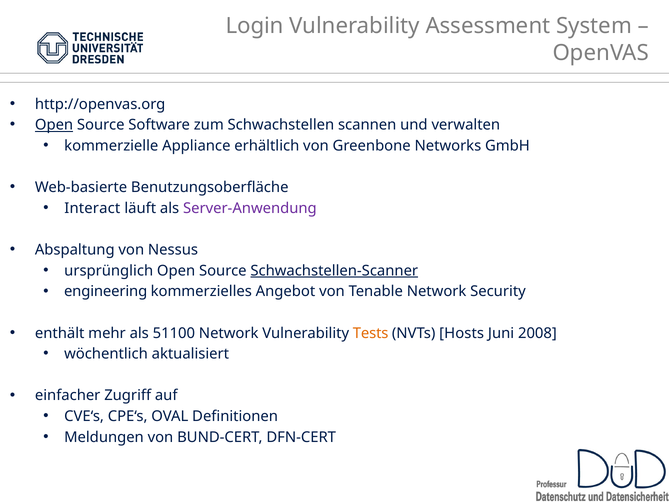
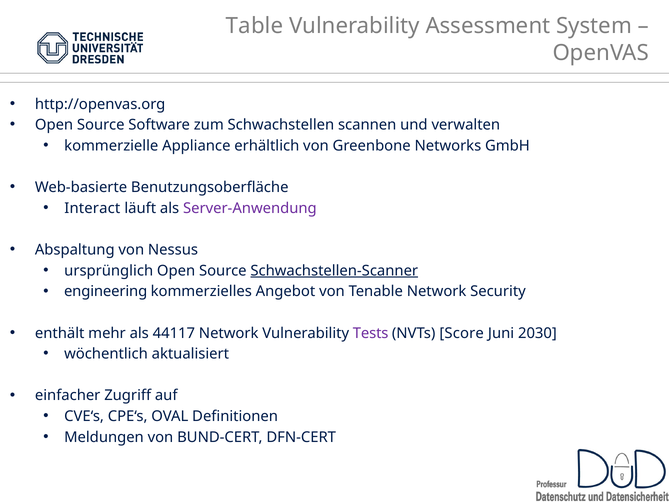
Login: Login -> Table
Open at (54, 125) underline: present -> none
51100: 51100 -> 44117
Tests colour: orange -> purple
Hosts: Hosts -> Score
2008: 2008 -> 2030
